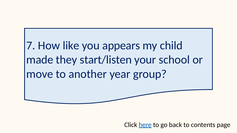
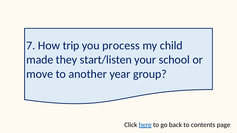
like: like -> trip
appears: appears -> process
